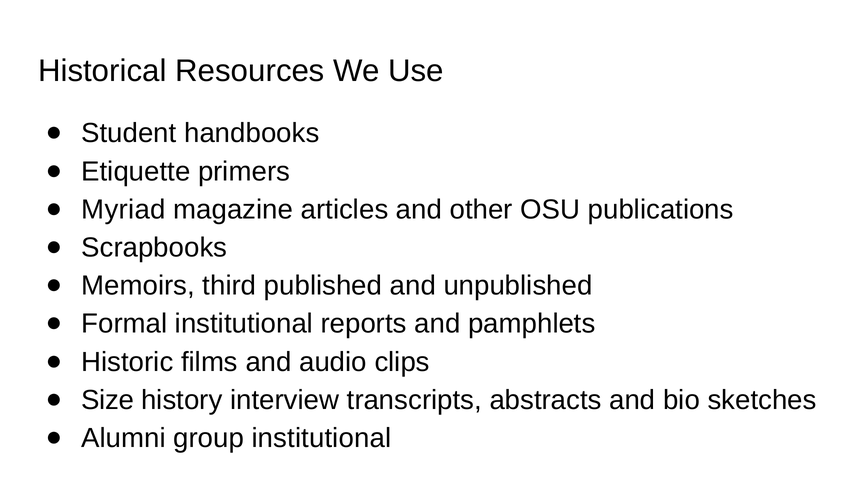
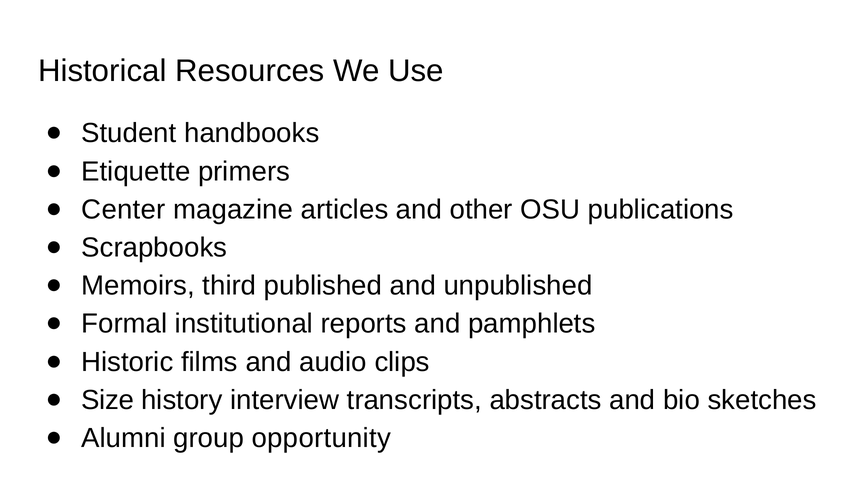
Myriad: Myriad -> Center
group institutional: institutional -> opportunity
